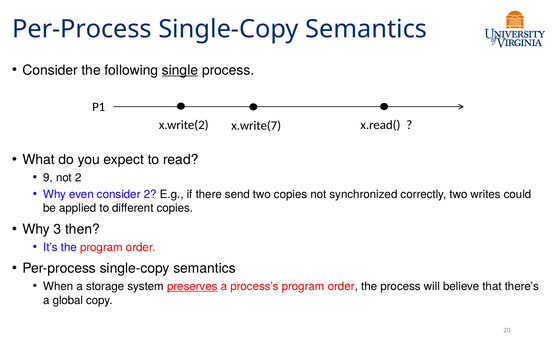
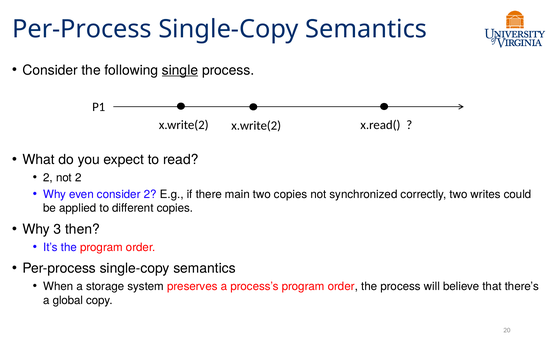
x.write(7 at (256, 126): x.write(7 -> x.write(2
9 at (48, 178): 9 -> 2
send: send -> main
preserves underline: present -> none
